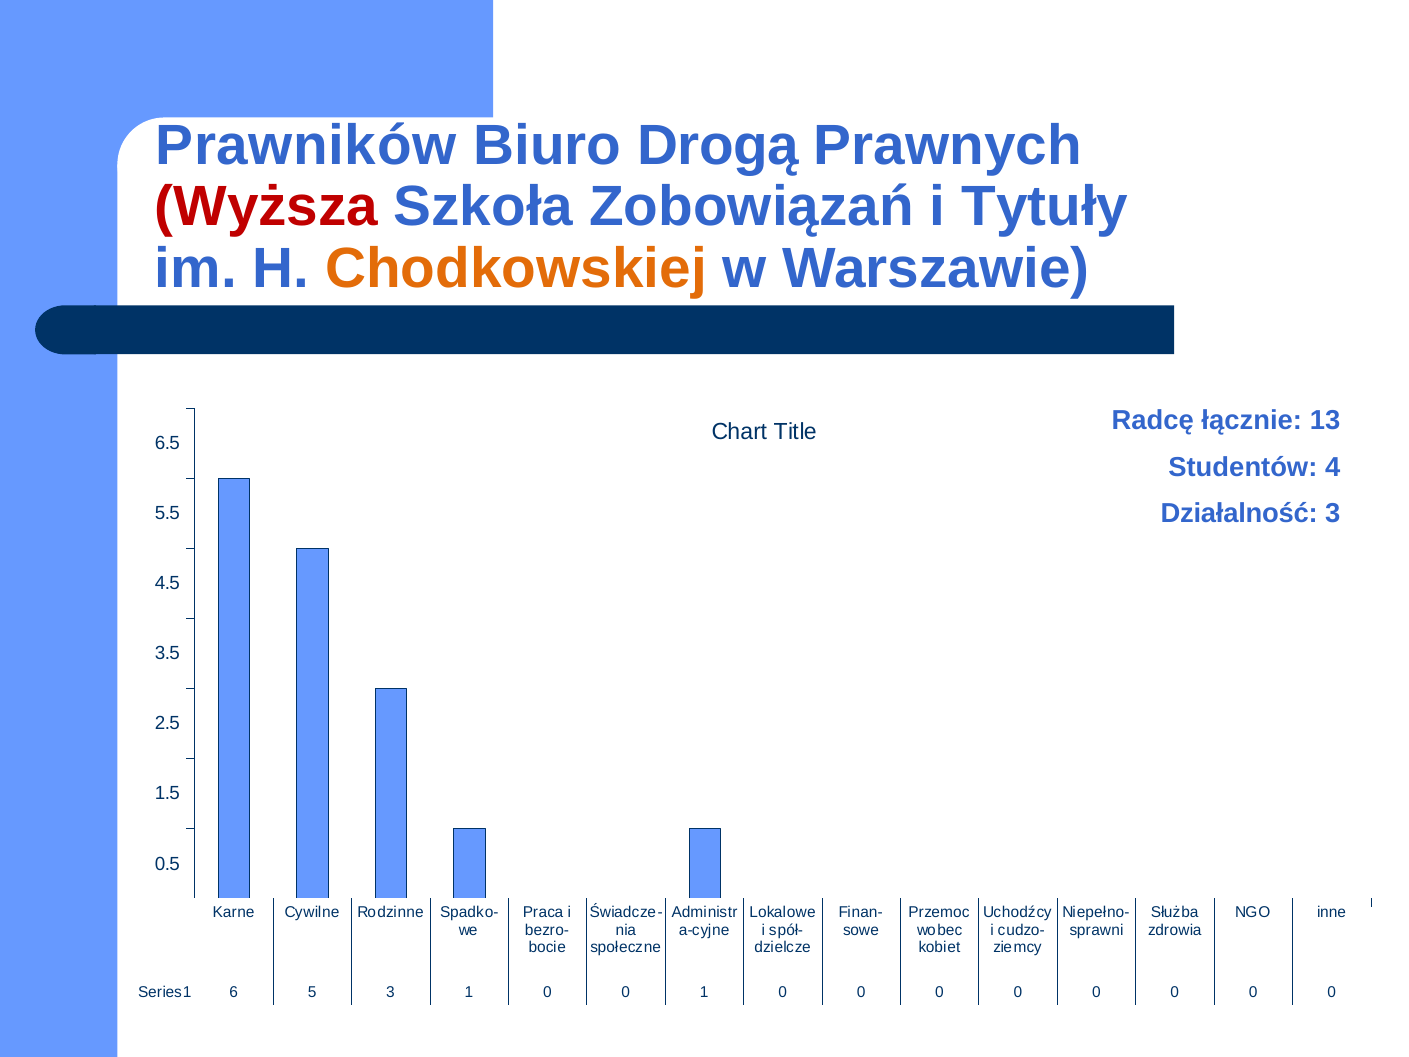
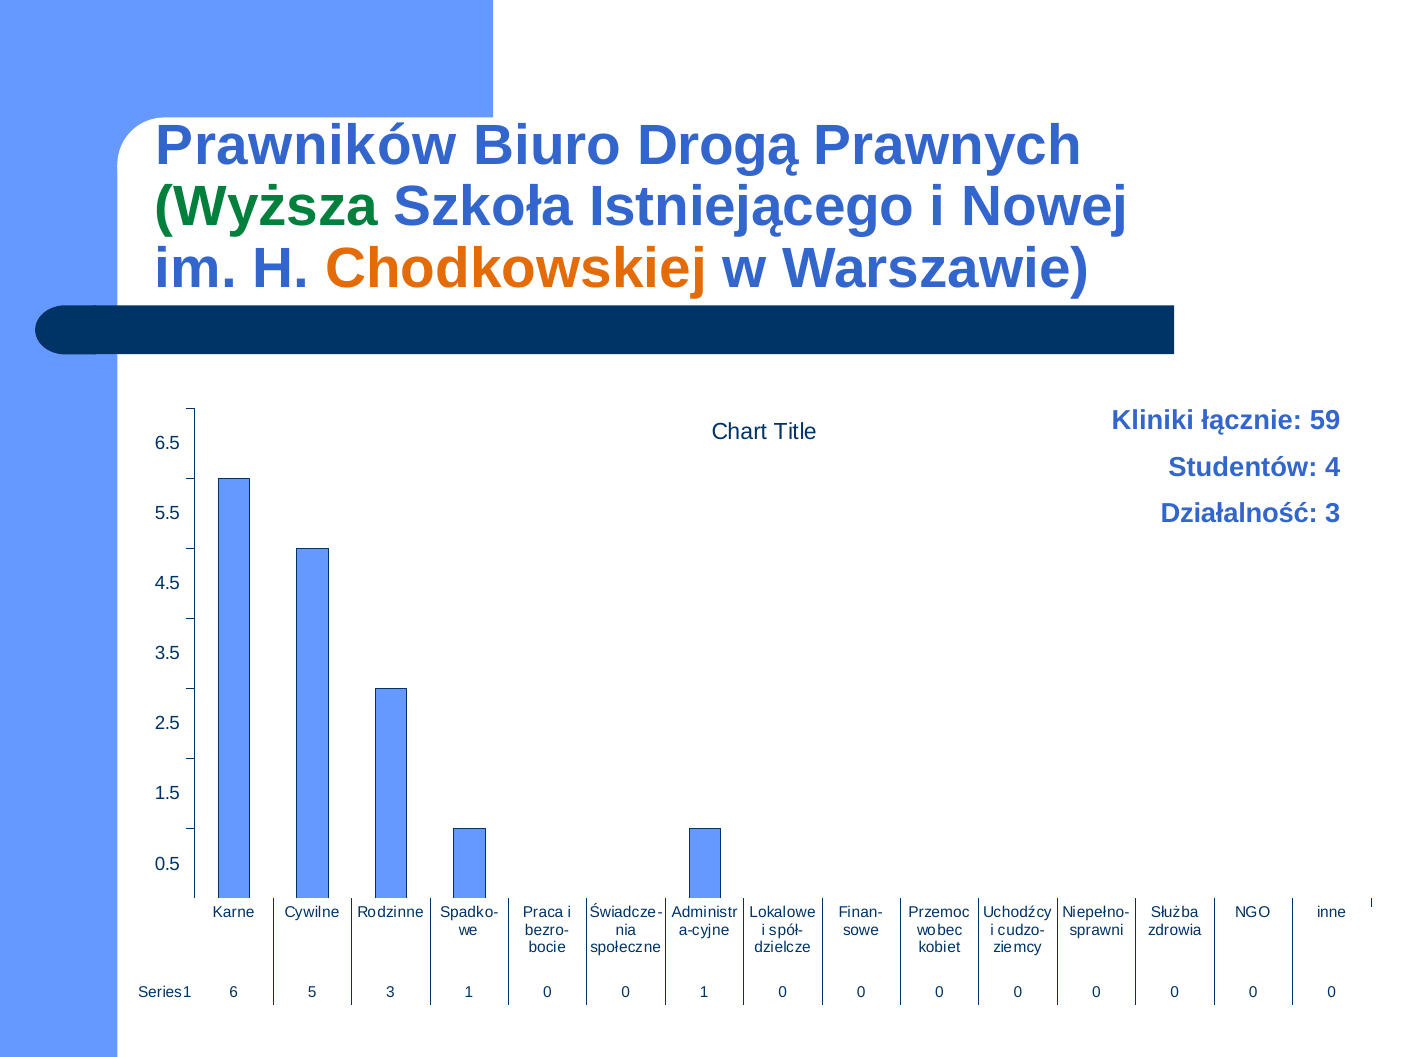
Wyższa colour: red -> green
Zobowiązań: Zobowiązań -> Istniejącego
Tytuły: Tytuły -> Nowej
Radcę: Radcę -> Kliniki
13: 13 -> 59
